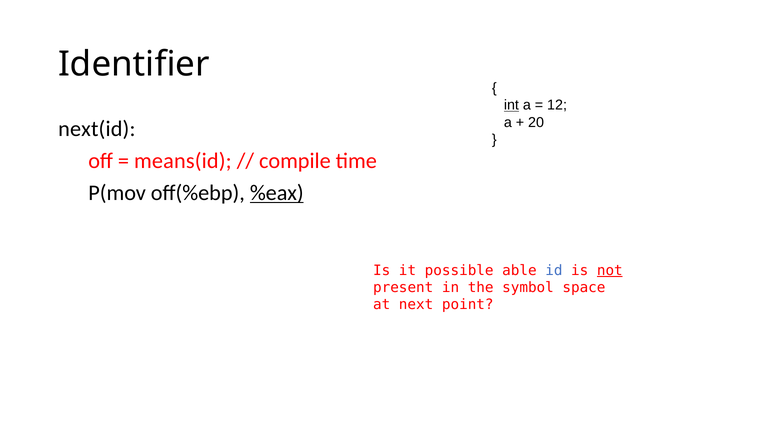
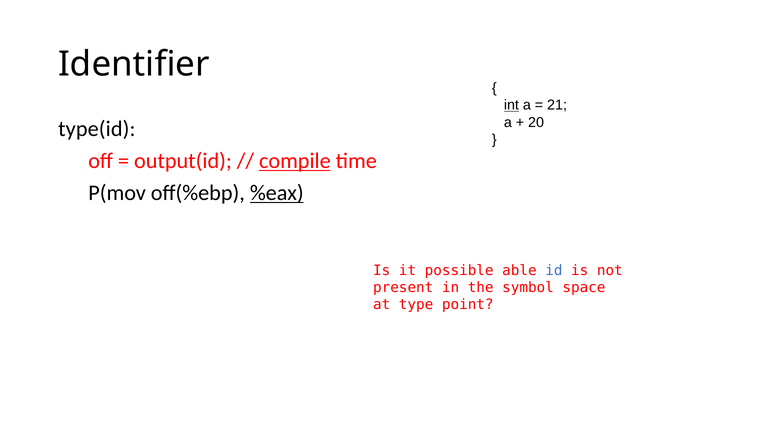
12: 12 -> 21
next(id: next(id -> type(id
means(id: means(id -> output(id
compile underline: none -> present
not underline: present -> none
next: next -> type
